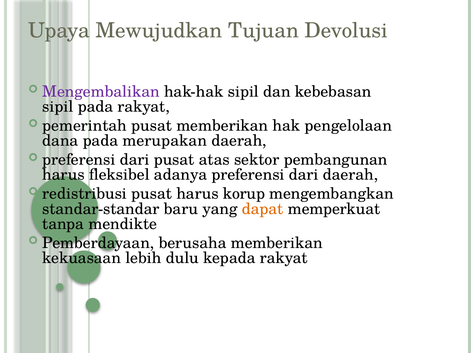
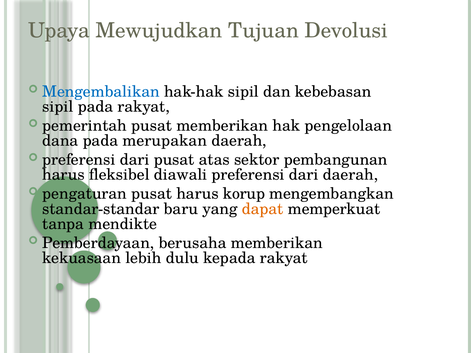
Mengembalikan colour: purple -> blue
adanya: adanya -> diawali
redistribusi: redistribusi -> pengaturan
